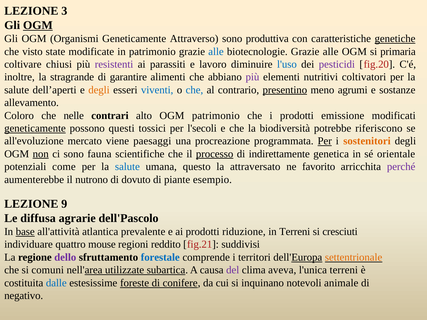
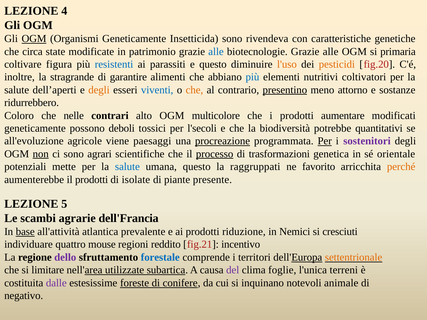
3: 3 -> 4
OGM at (38, 25) underline: present -> none
OGM at (34, 39) underline: none -> present
Attraverso: Attraverso -> Insetticida
produttiva: produttiva -> rivendeva
genetiche underline: present -> none
visto: visto -> circa
chiusi: chiusi -> figura
resistenti colour: purple -> blue
e lavoro: lavoro -> questo
l'uso colour: blue -> orange
pesticidi colour: purple -> orange
più at (252, 77) colour: purple -> blue
che at (194, 90) colour: blue -> orange
agrumi: agrumi -> attorno
allevamento: allevamento -> ridurrebbero
OGM patrimonio: patrimonio -> multicolore
emissione: emissione -> aumentare
geneticamente at (35, 128) underline: present -> none
questi: questi -> deboli
riferiscono: riferiscono -> quantitativi
mercato: mercato -> agricole
procreazione underline: none -> present
sostenitori colour: orange -> purple
fauna: fauna -> agrari
indirettamente: indirettamente -> trasformazioni
come: come -> mette
attraversato: attraversato -> raggruppati
perché colour: purple -> orange
il nutrono: nutrono -> prodotti
dovuto: dovuto -> isolate
esempio: esempio -> presente
9: 9 -> 5
diffusa: diffusa -> scambi
dell'Pascolo: dell'Pascolo -> dell'Francia
in Terreni: Terreni -> Nemici
suddivisi: suddivisi -> incentivo
comuni: comuni -> limitare
aveva: aveva -> foglie
dalle colour: blue -> purple
